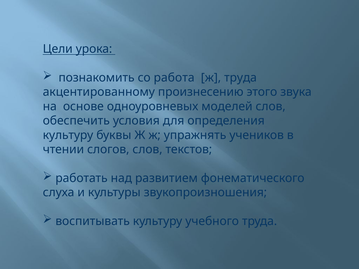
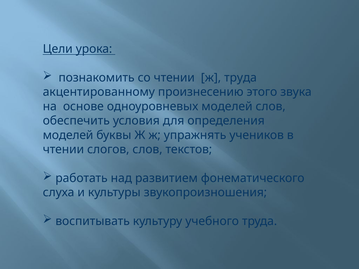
со работа: работа -> чтении
культуру at (68, 135): культуру -> моделей
